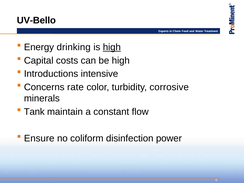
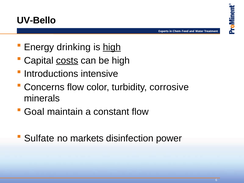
costs underline: none -> present
Concerns rate: rate -> flow
Tank: Tank -> Goal
Ensure: Ensure -> Sulfate
coliform: coliform -> markets
